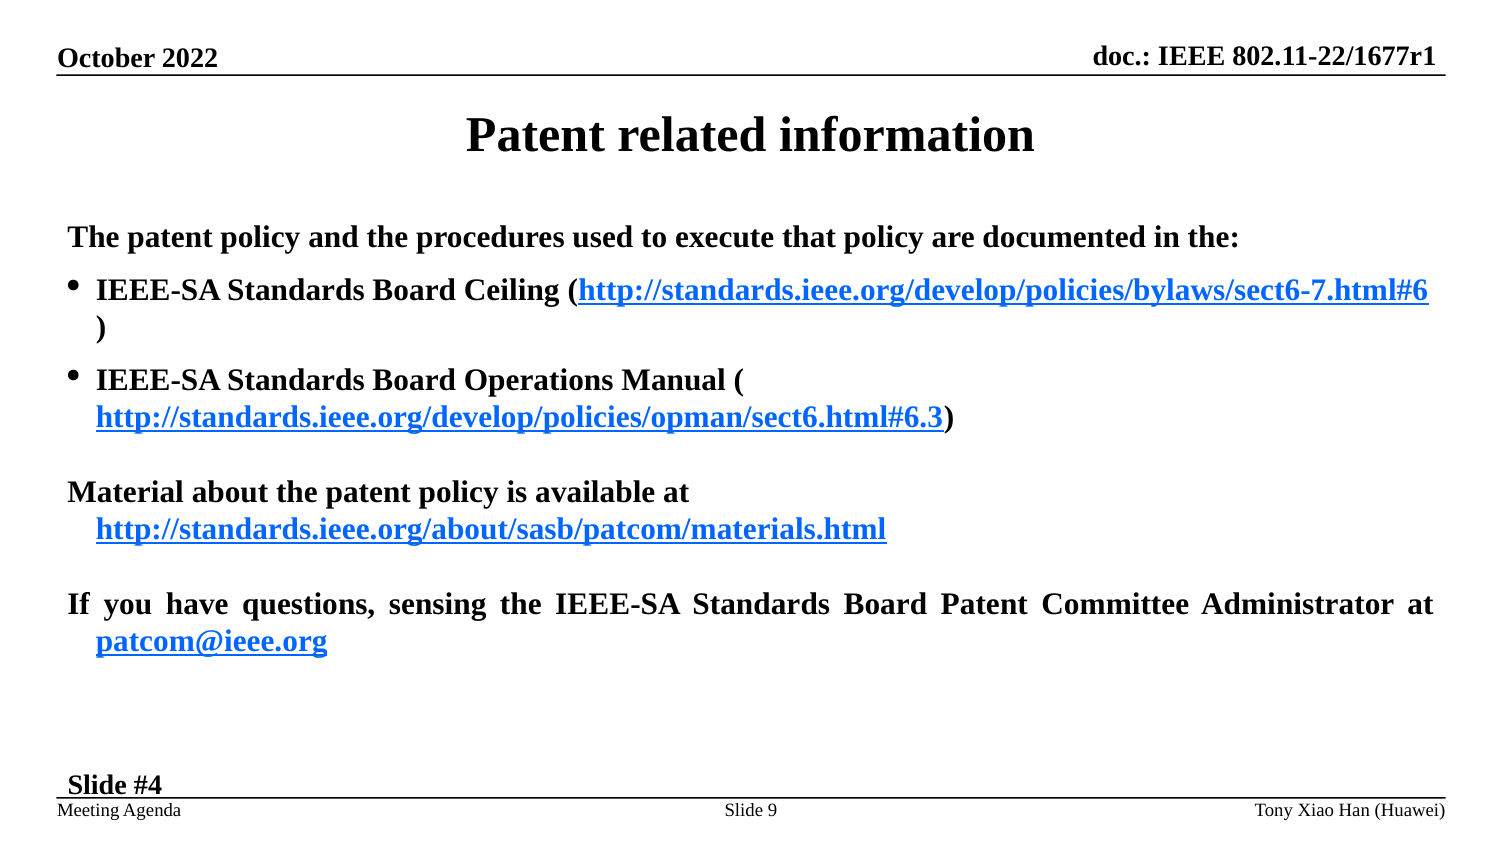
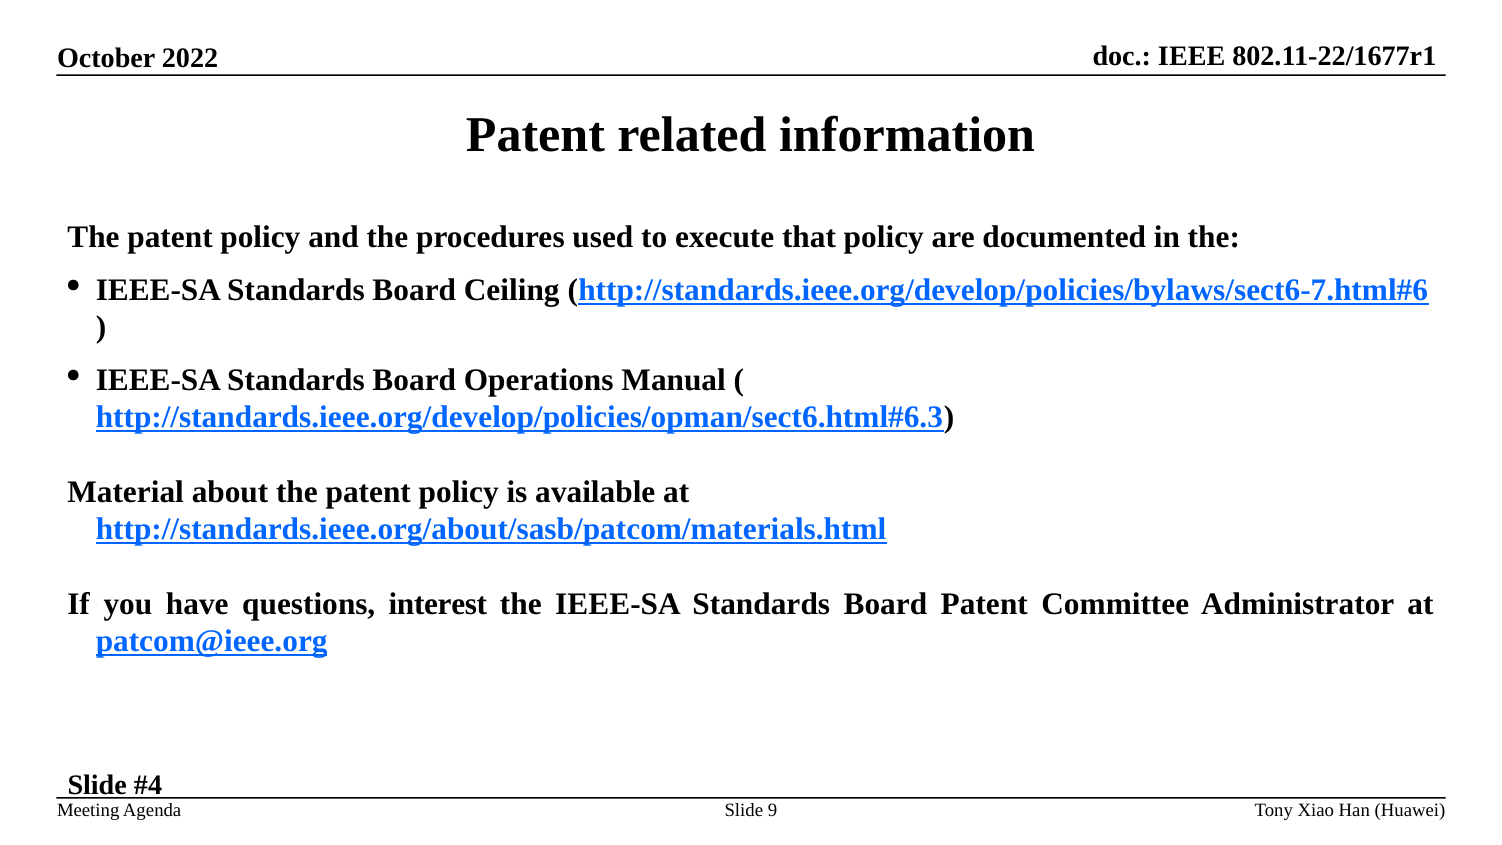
sensing: sensing -> interest
